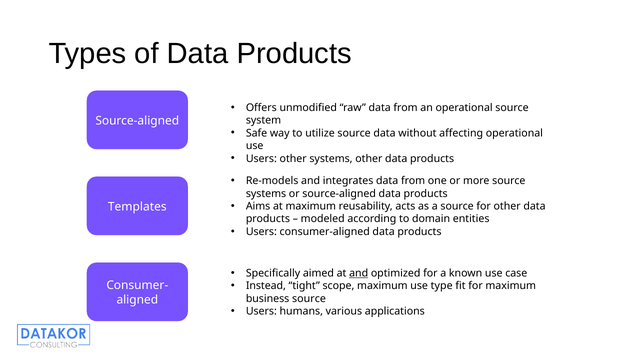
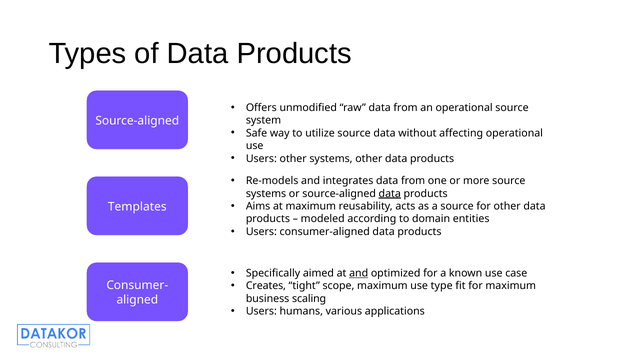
data at (390, 194) underline: none -> present
Instead: Instead -> Creates
business source: source -> scaling
